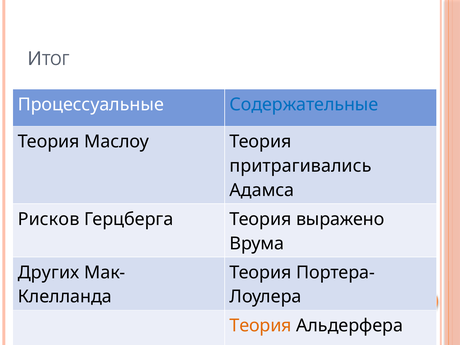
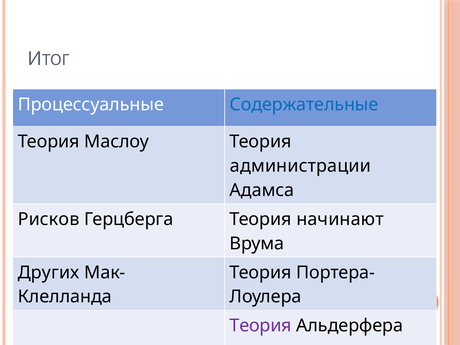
притрагивались: притрагивались -> администрации
выражено: выражено -> начинают
Теория at (261, 326) colour: orange -> purple
